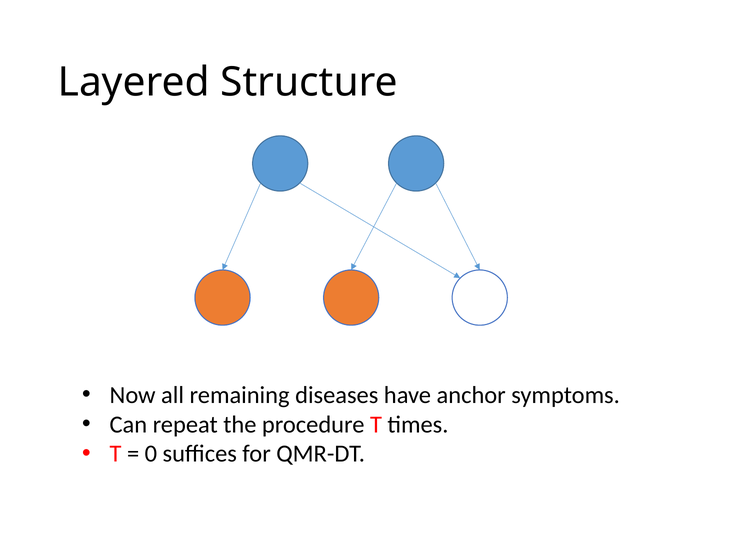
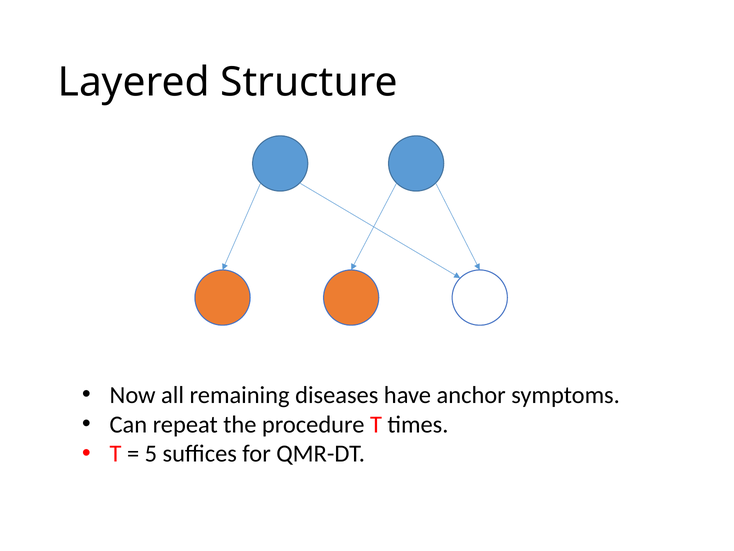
0: 0 -> 5
